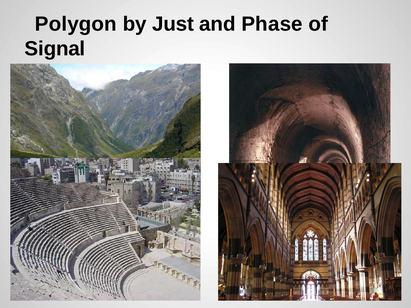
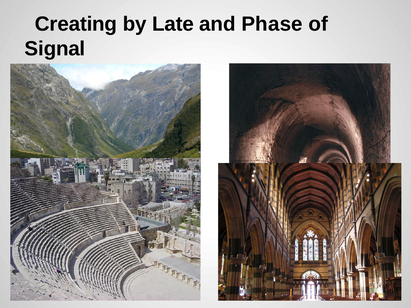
Polygon: Polygon -> Creating
Just: Just -> Late
